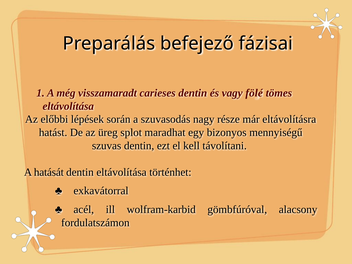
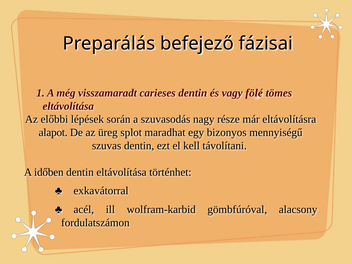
hatást: hatást -> alapot
hatását: hatását -> időben
